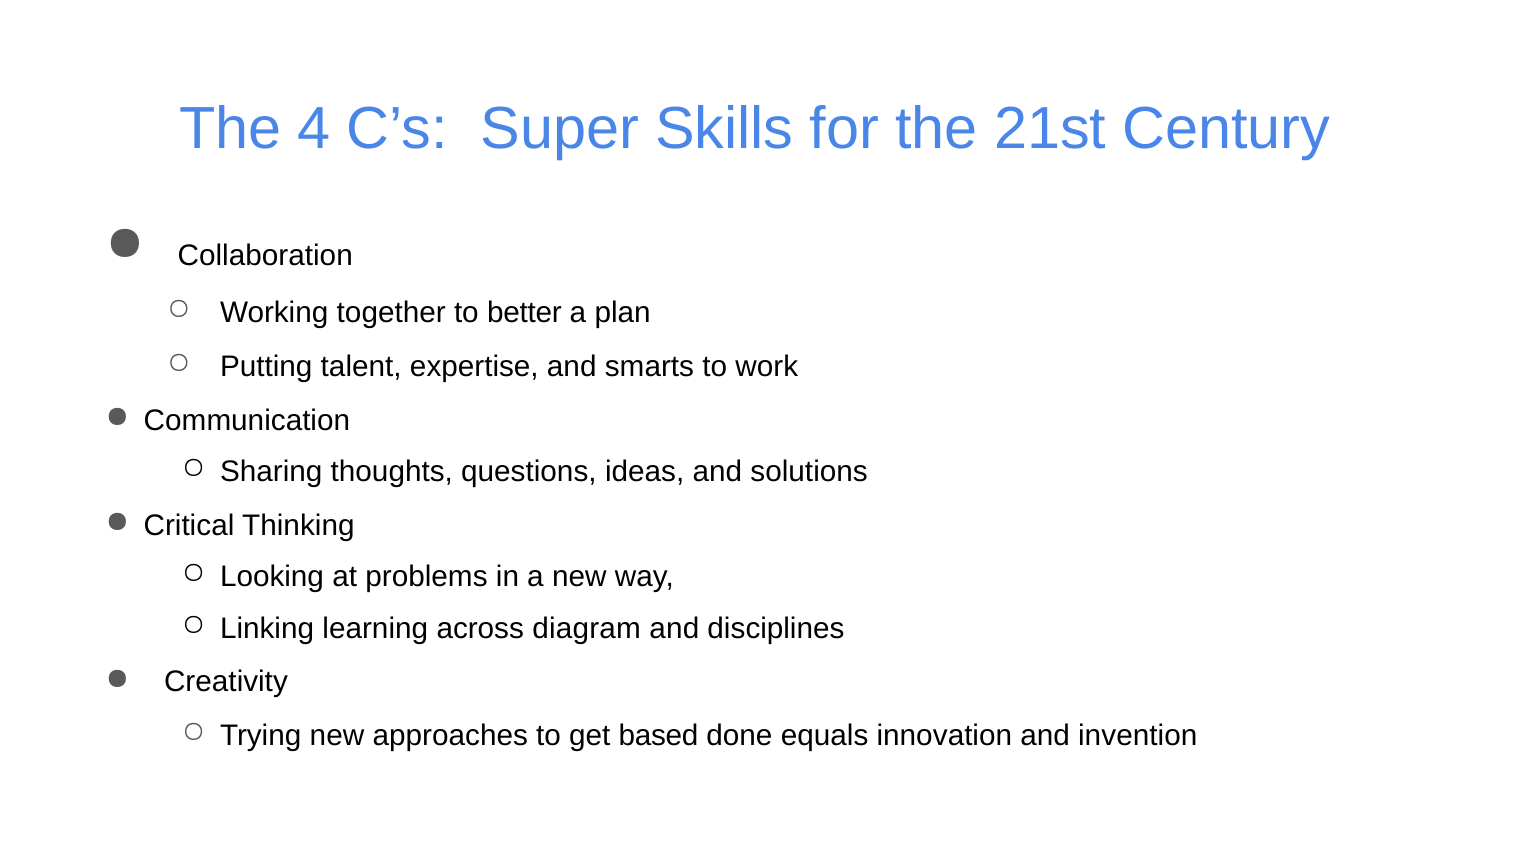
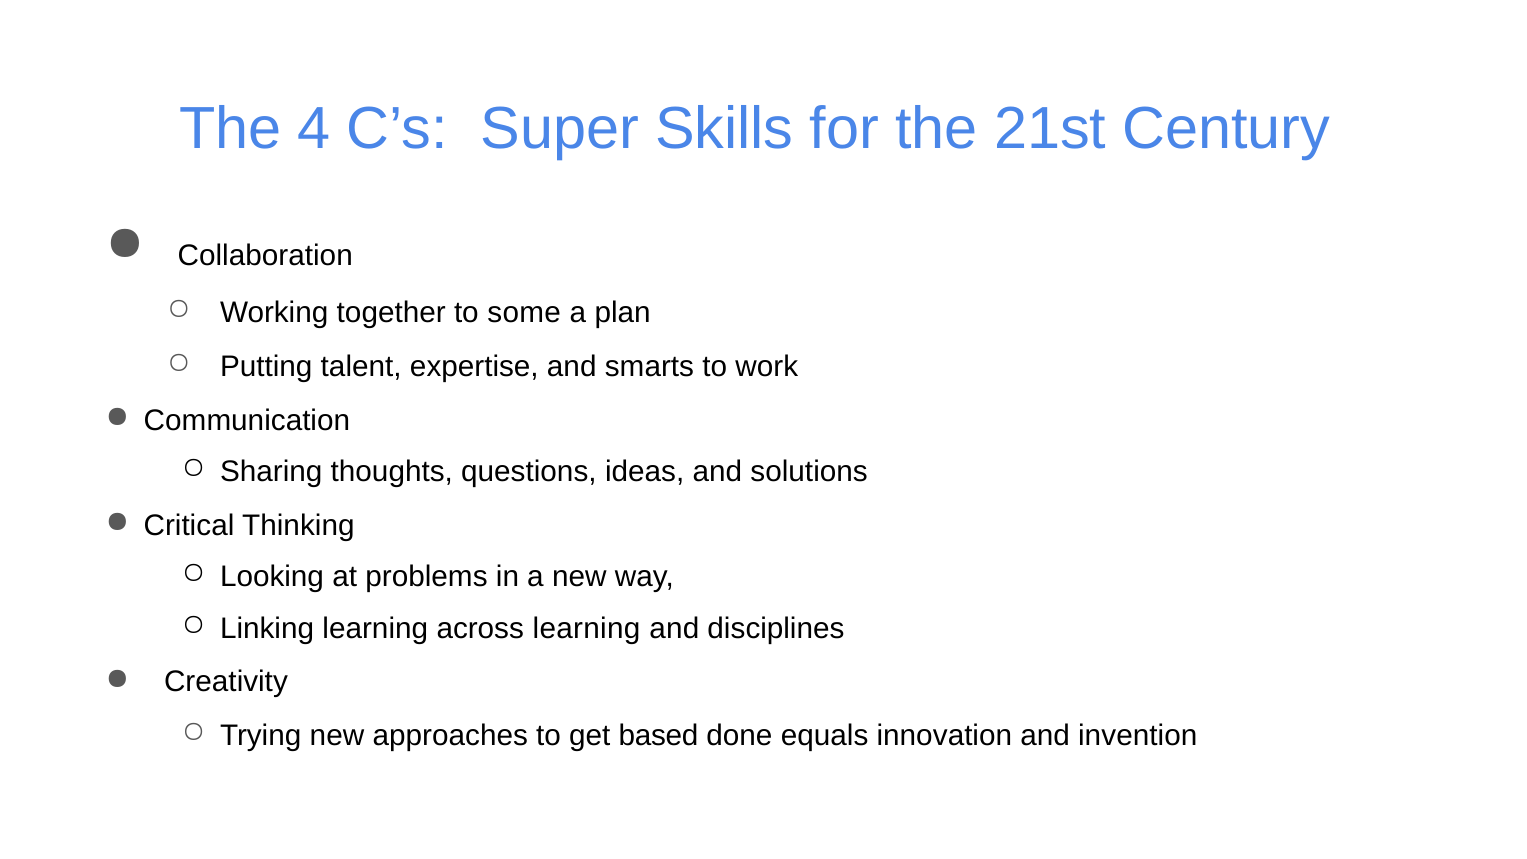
better: better -> some
across diagram: diagram -> learning
